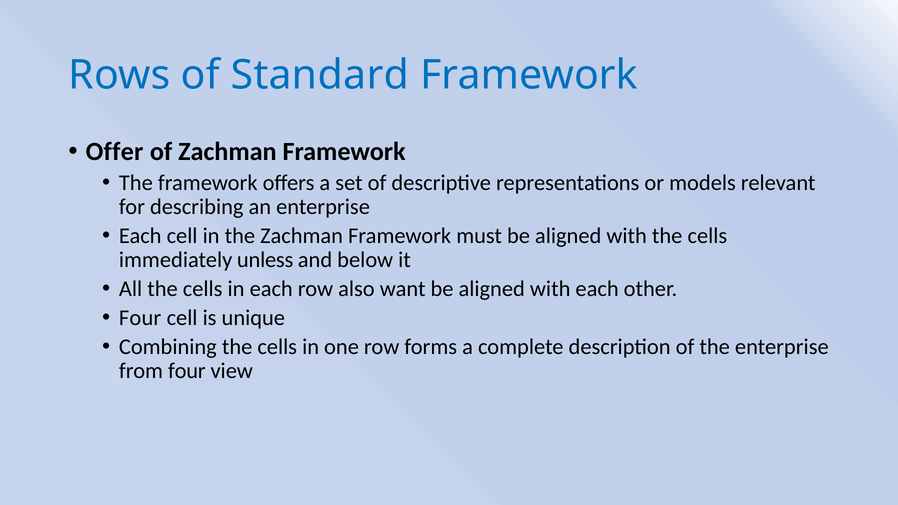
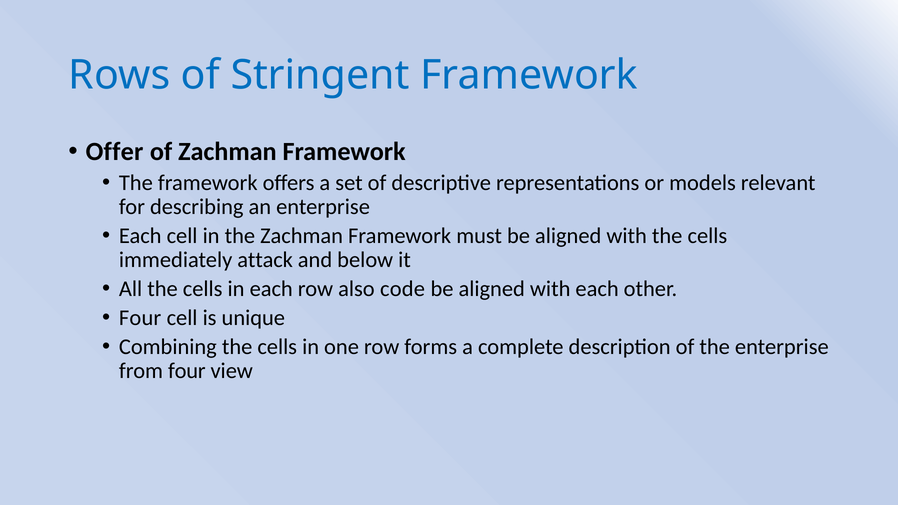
Standard: Standard -> Stringent
unless: unless -> attack
want: want -> code
